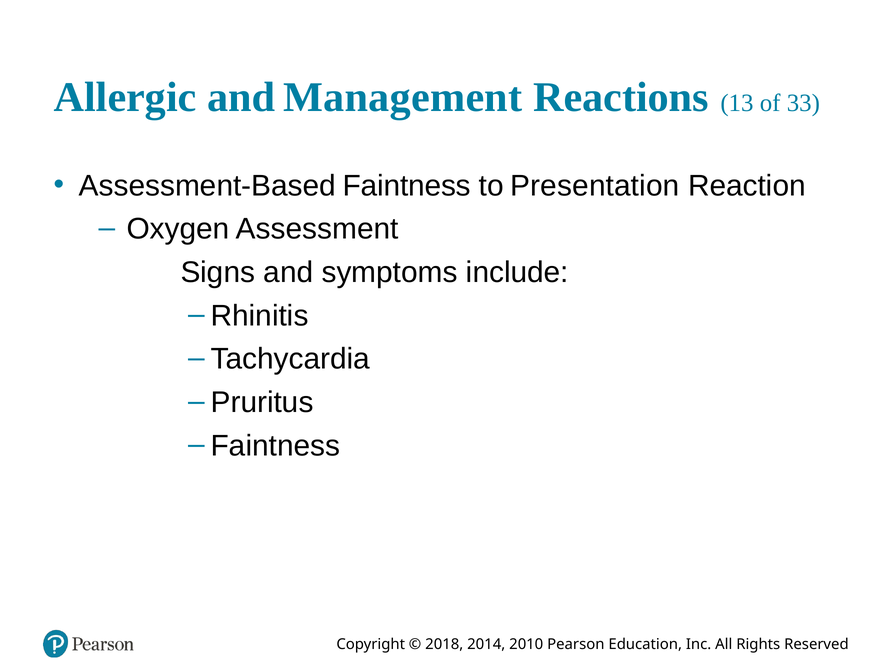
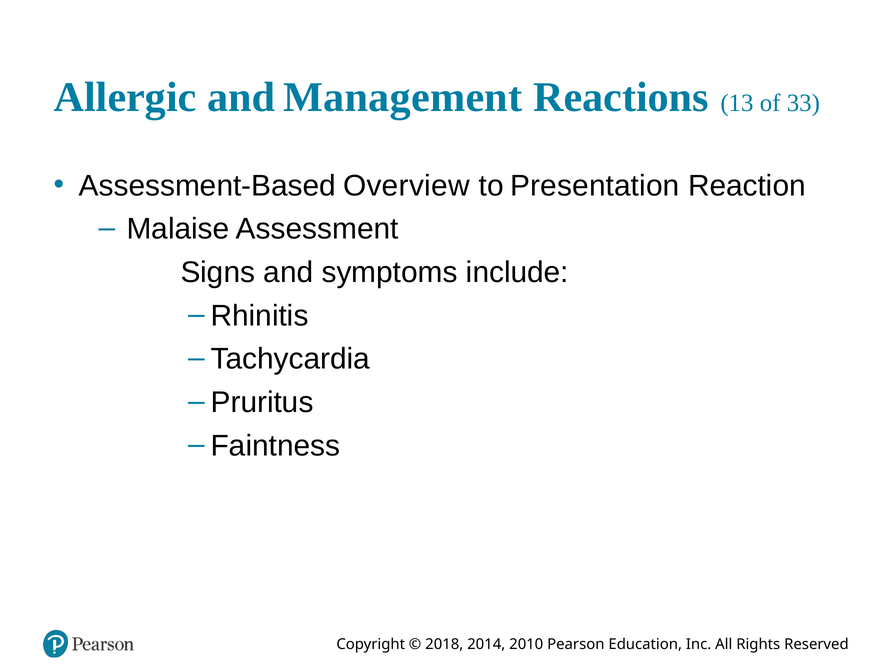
Assessment-Based Faintness: Faintness -> Overview
Oxygen: Oxygen -> Malaise
